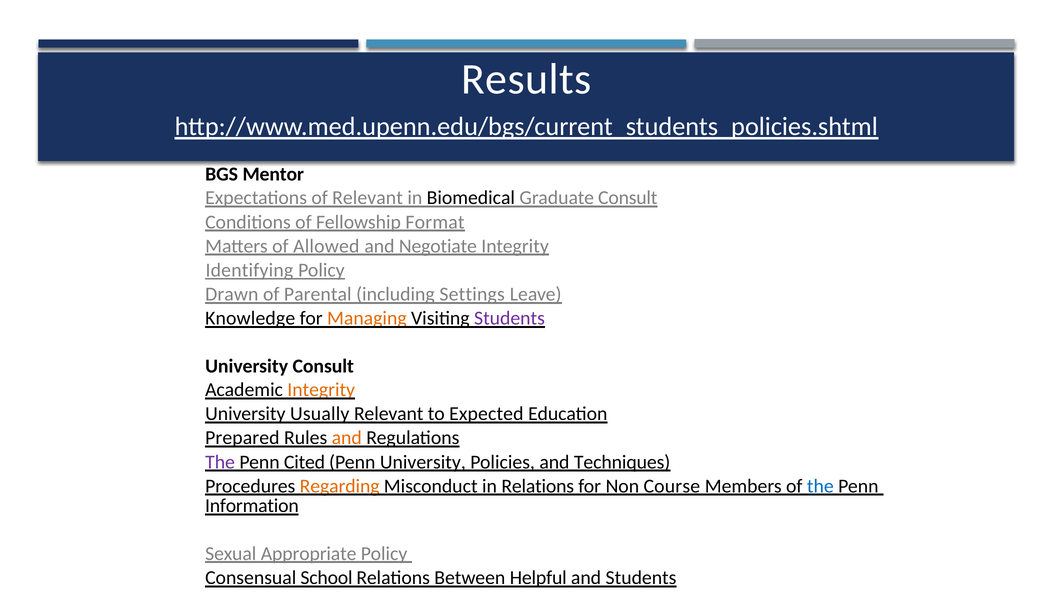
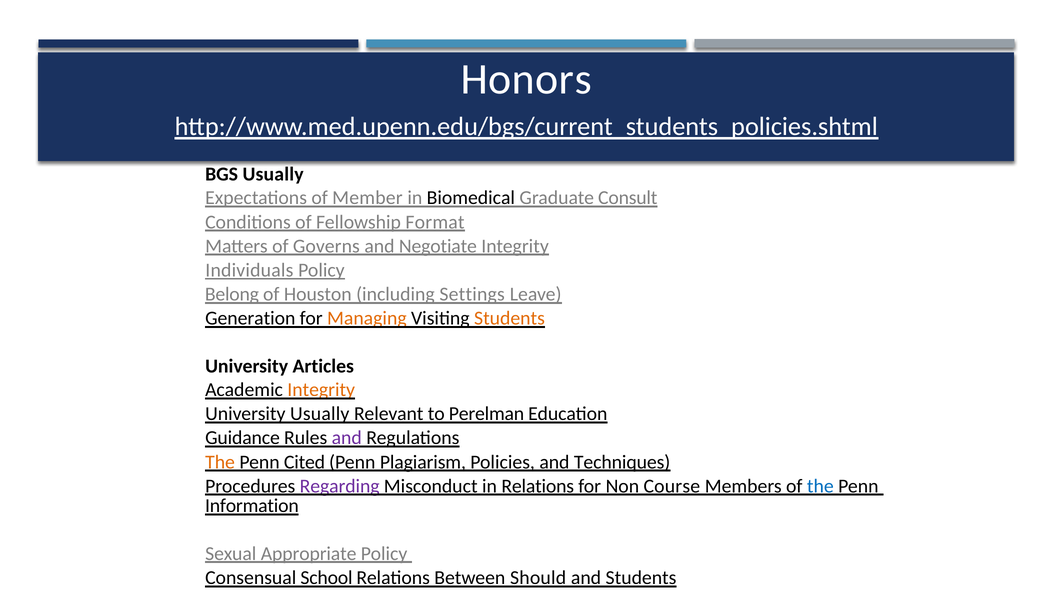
Results: Results -> Honors
BGS Mentor: Mentor -> Usually
of Relevant: Relevant -> Member
Allowed: Allowed -> Governs
Identifying: Identifying -> Individuals
Drawn: Drawn -> Belong
Parental: Parental -> Houston
Knowledge: Knowledge -> Generation
Students at (509, 318) colour: purple -> orange
University Consult: Consult -> Articles
Expected: Expected -> Perelman
Prepared: Prepared -> Guidance
and at (347, 438) colour: orange -> purple
The at (220, 462) colour: purple -> orange
Penn University: University -> Plagiarism
Regarding colour: orange -> purple
Helpful: Helpful -> Should
